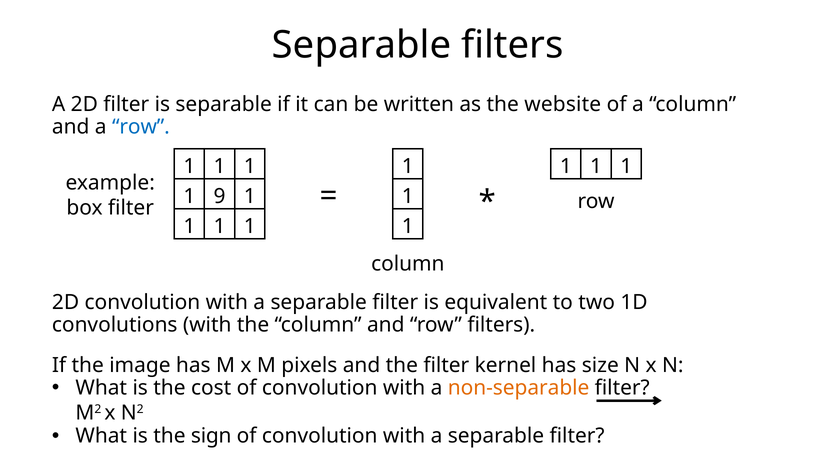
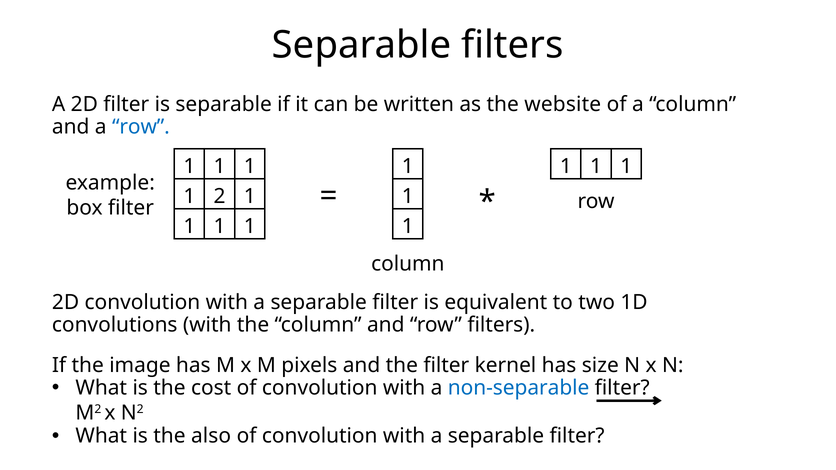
9: 9 -> 2
non-separable colour: orange -> blue
sign: sign -> also
